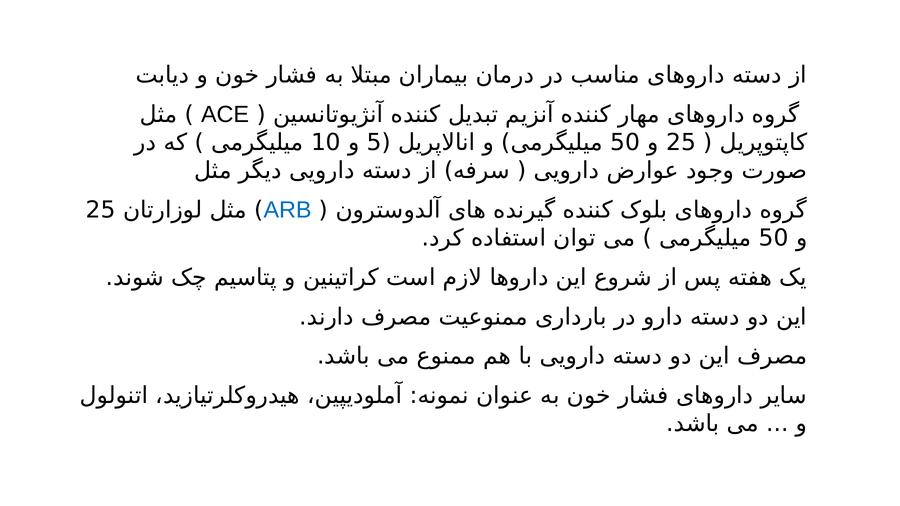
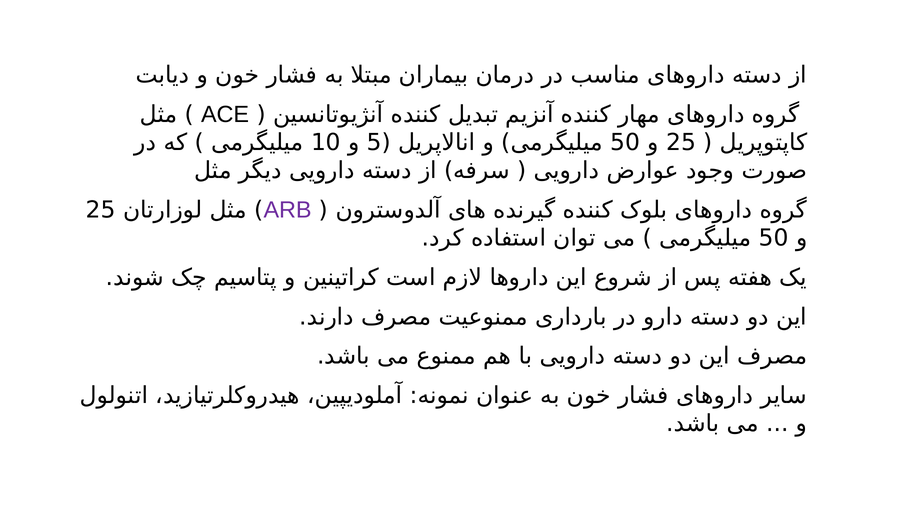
ARB colour: blue -> purple
